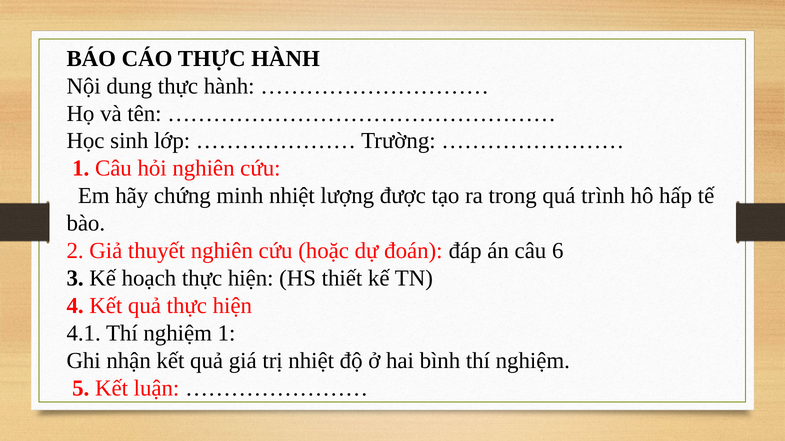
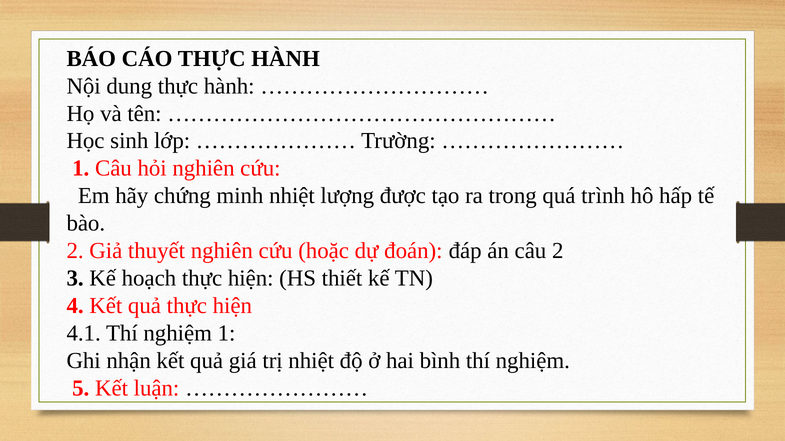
câu 6: 6 -> 2
